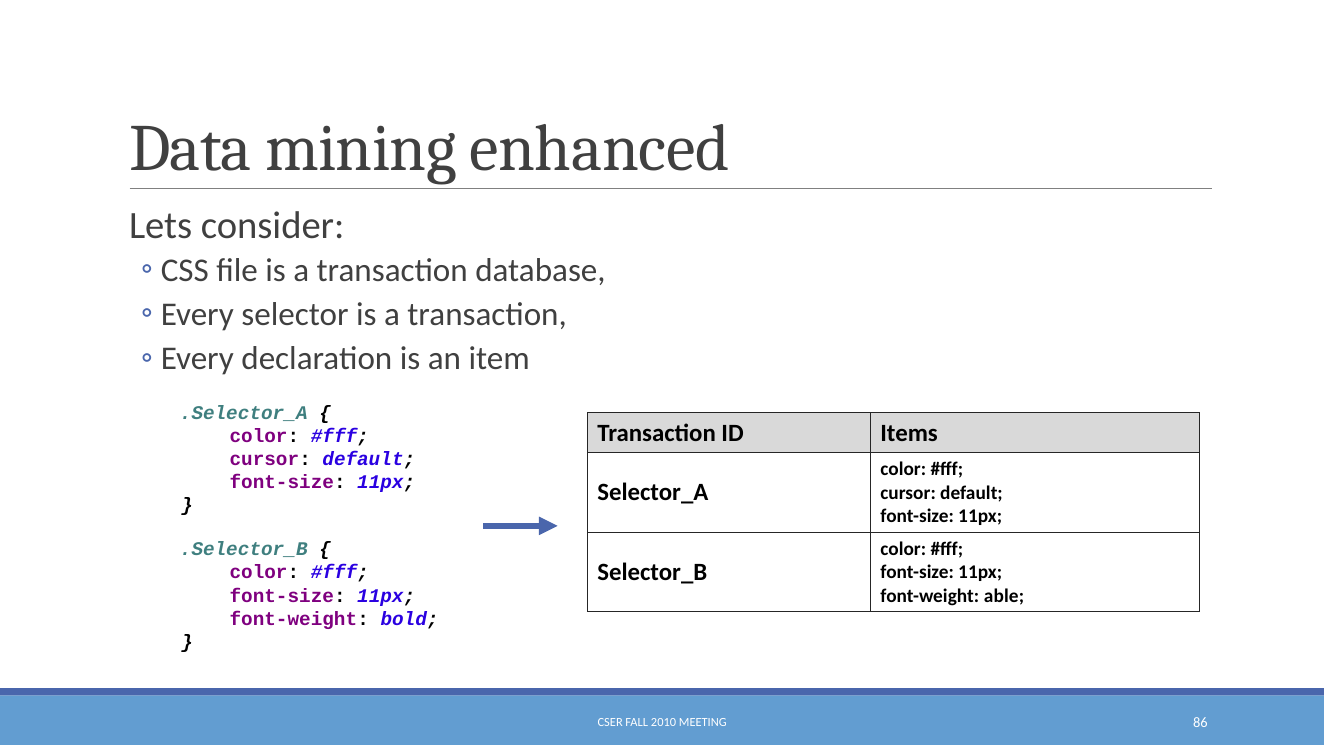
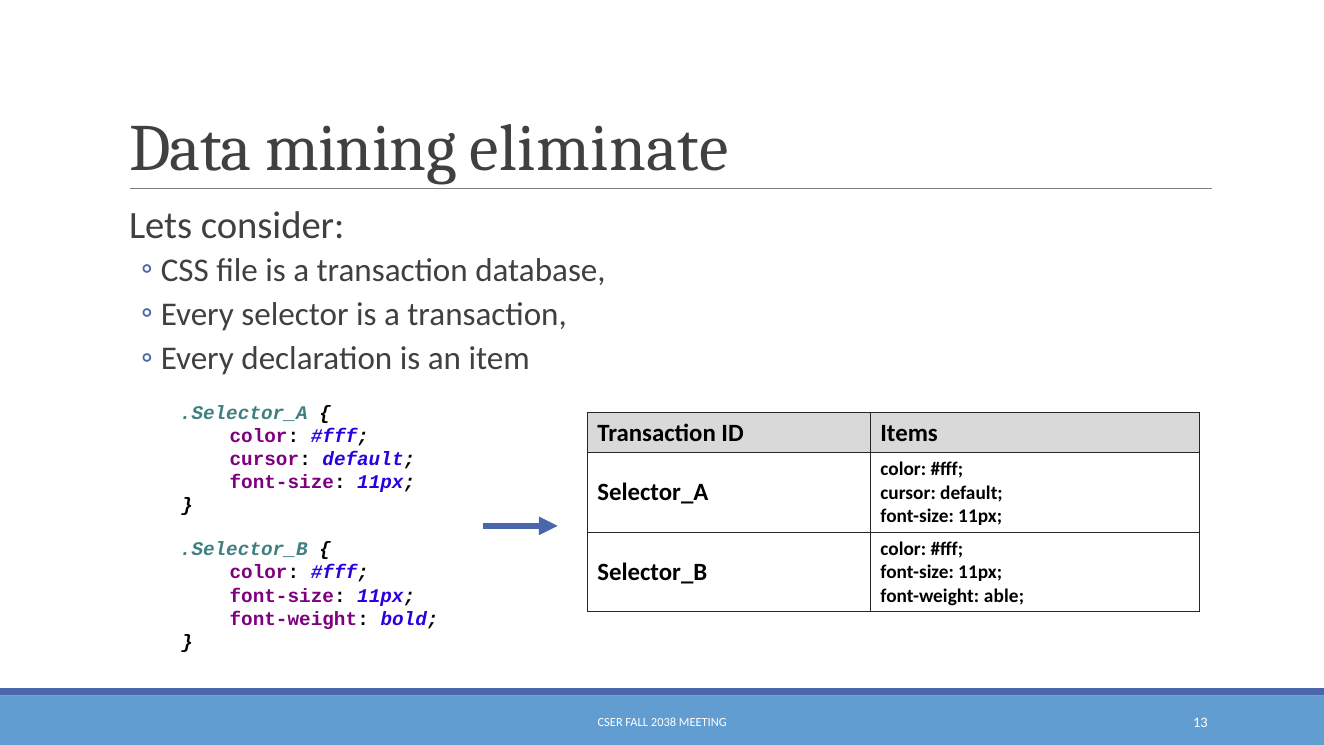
enhanced: enhanced -> eliminate
2010: 2010 -> 2038
86: 86 -> 13
